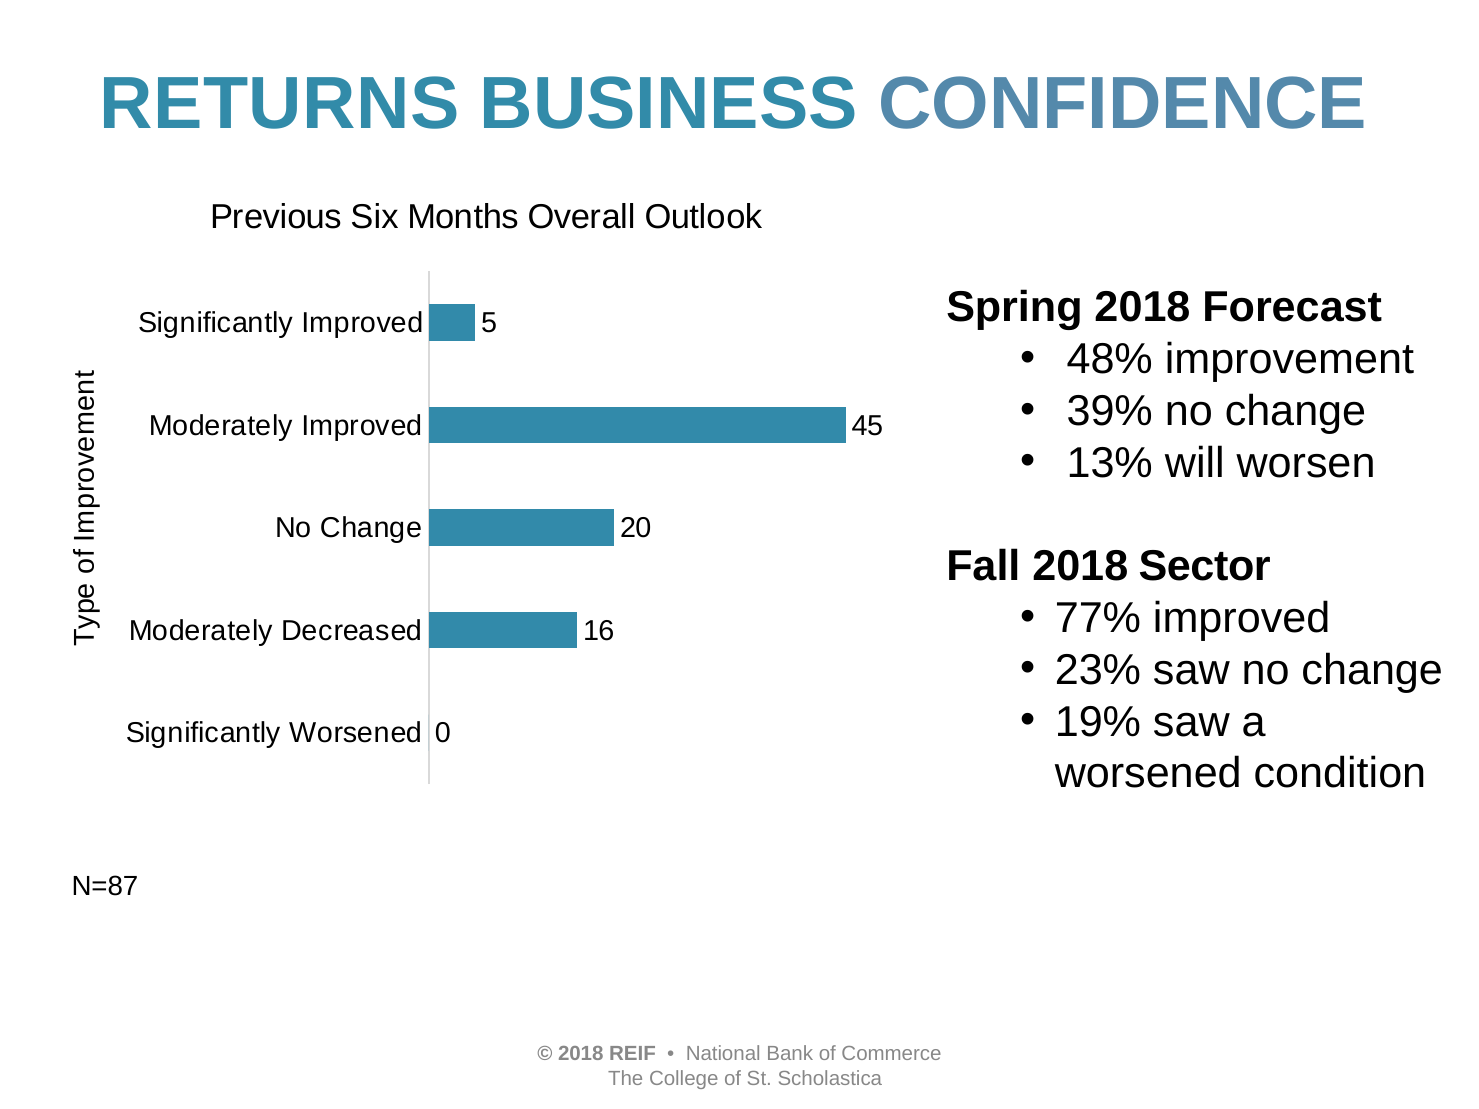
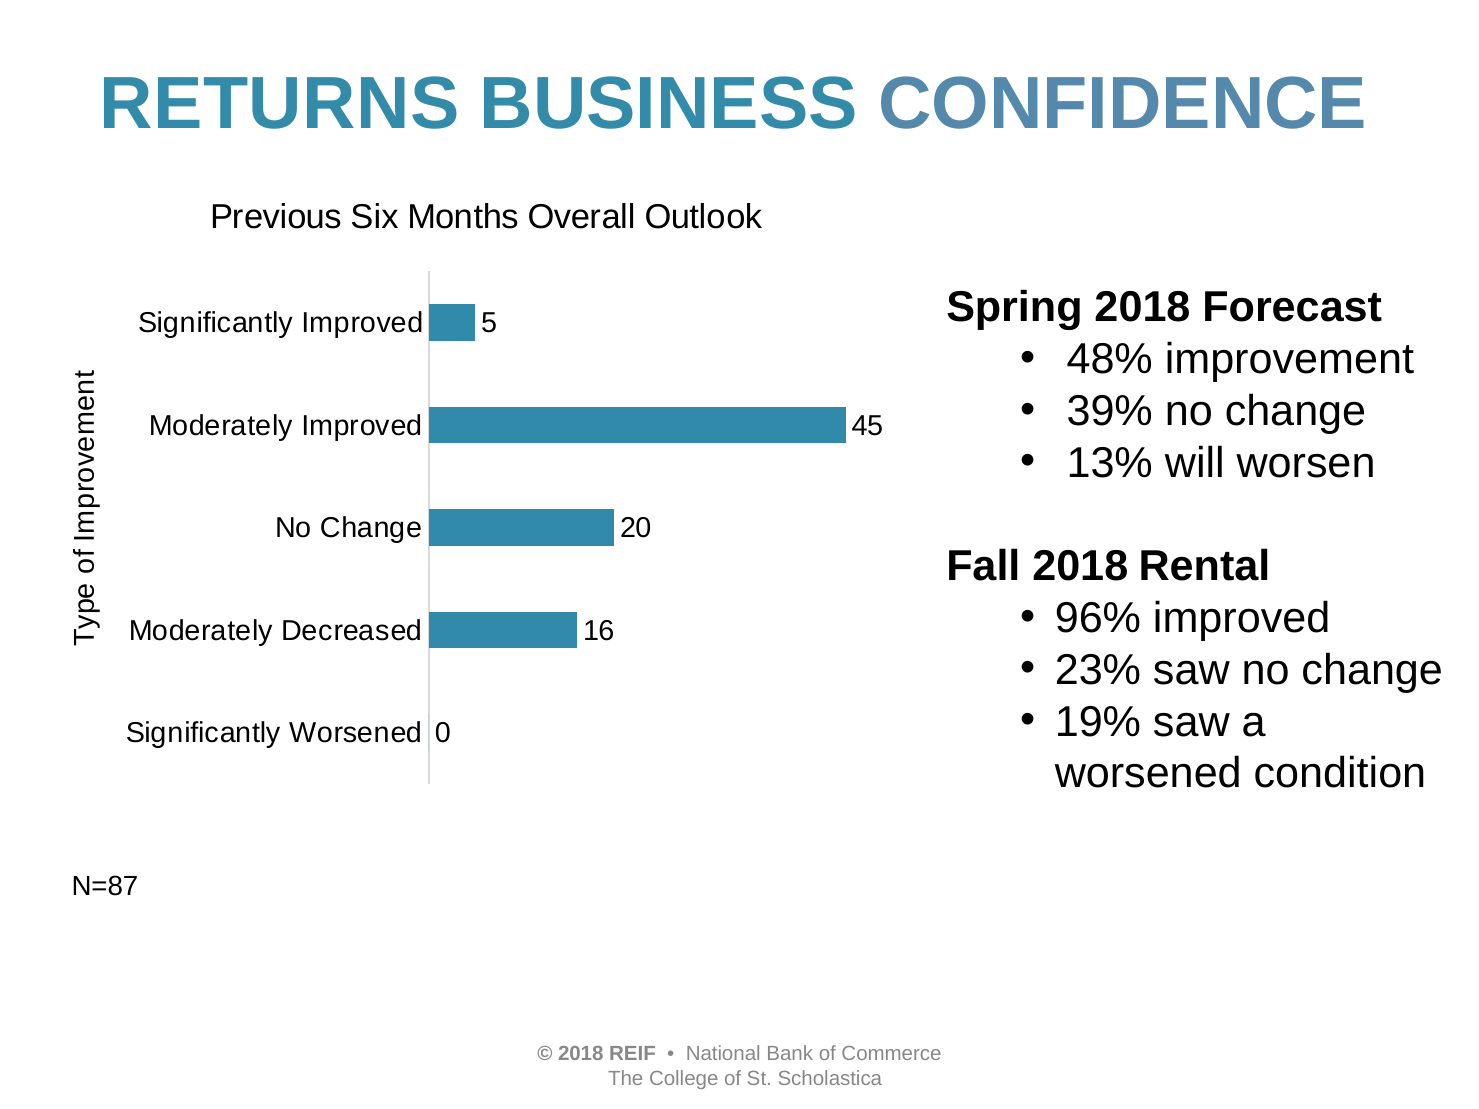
Sector: Sector -> Rental
77%: 77% -> 96%
